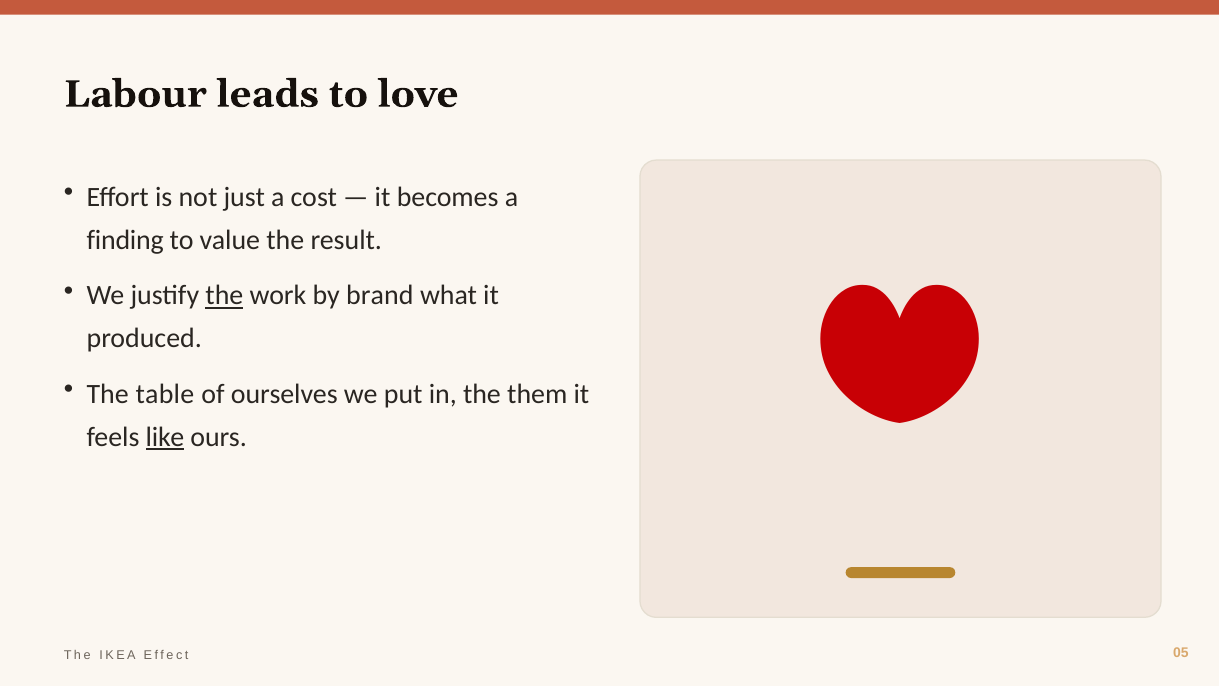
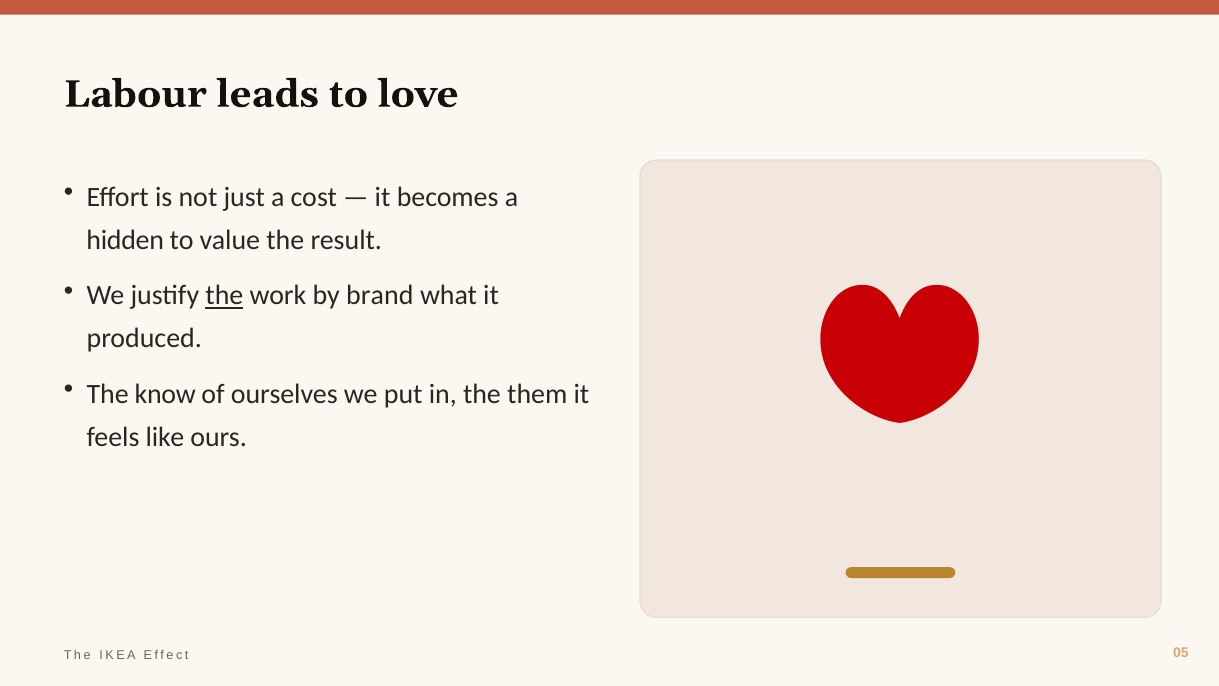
finding: finding -> hidden
table: table -> know
like underline: present -> none
